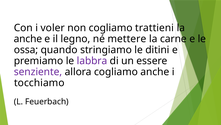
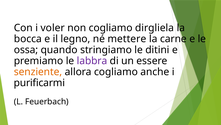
trattieni: trattieni -> dirgliela
anche at (28, 39): anche -> bocca
senziente colour: purple -> orange
tocchiamo: tocchiamo -> purificarmi
